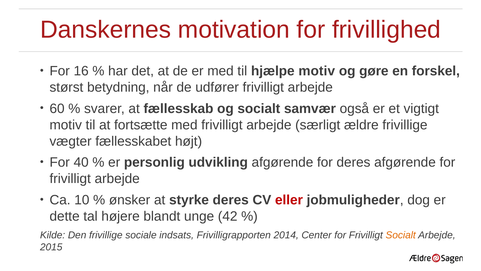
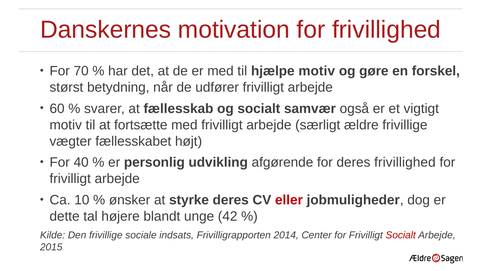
16: 16 -> 70
deres afgørende: afgørende -> frivillighed
Socialt at (401, 235) colour: orange -> red
